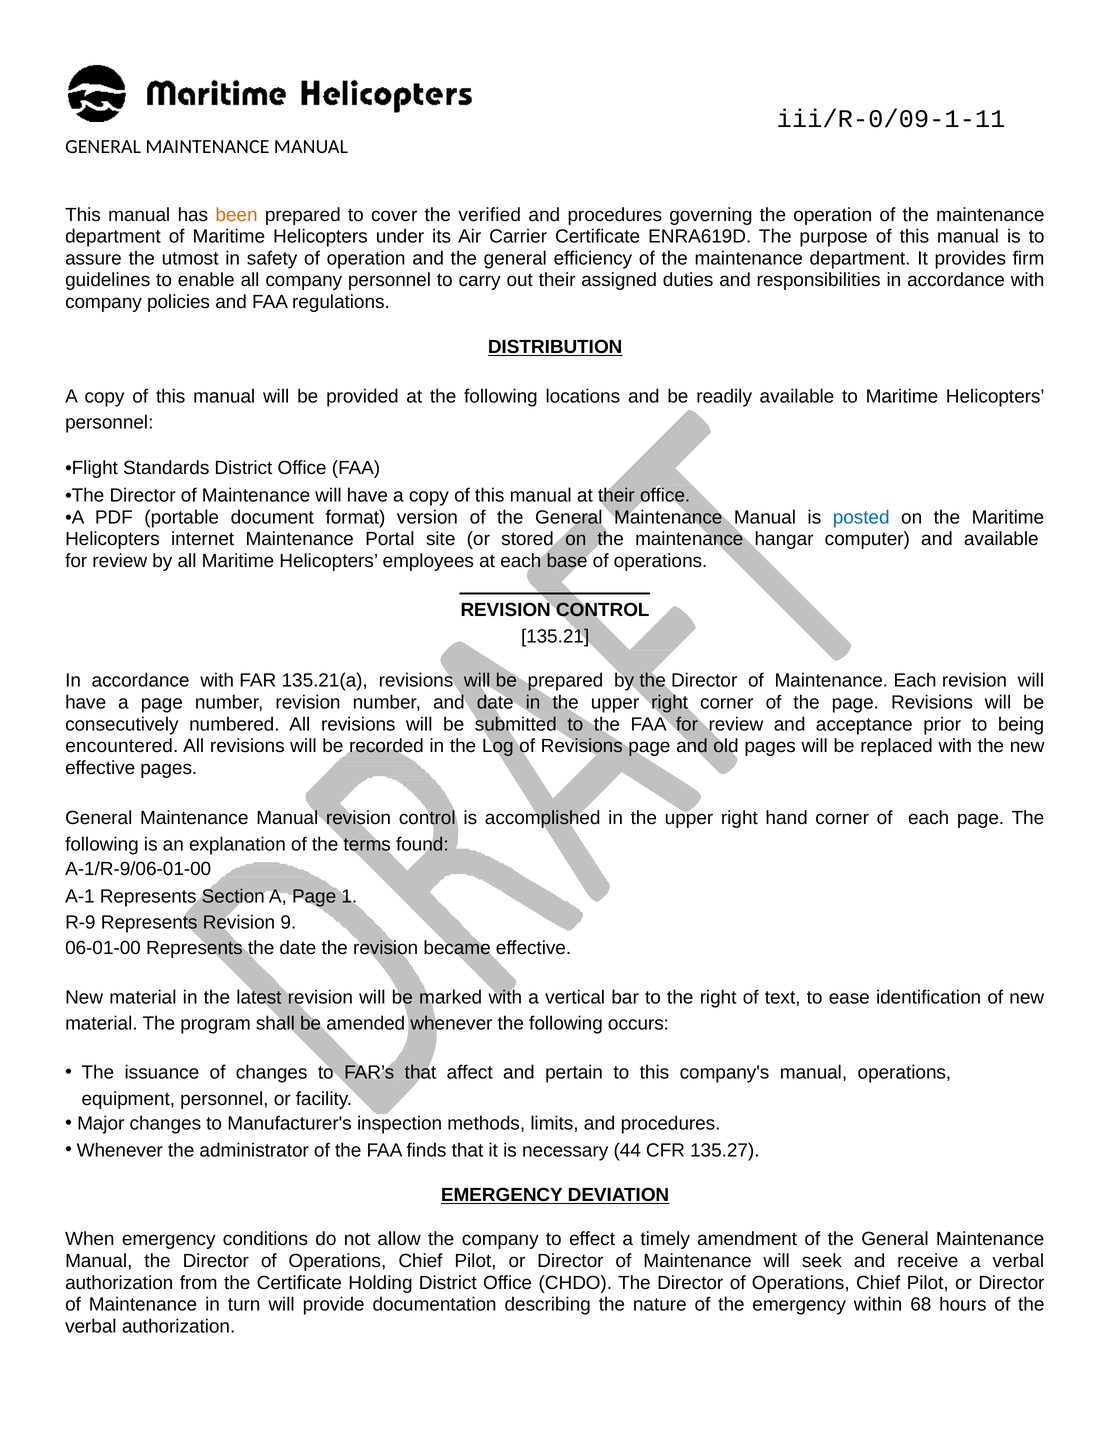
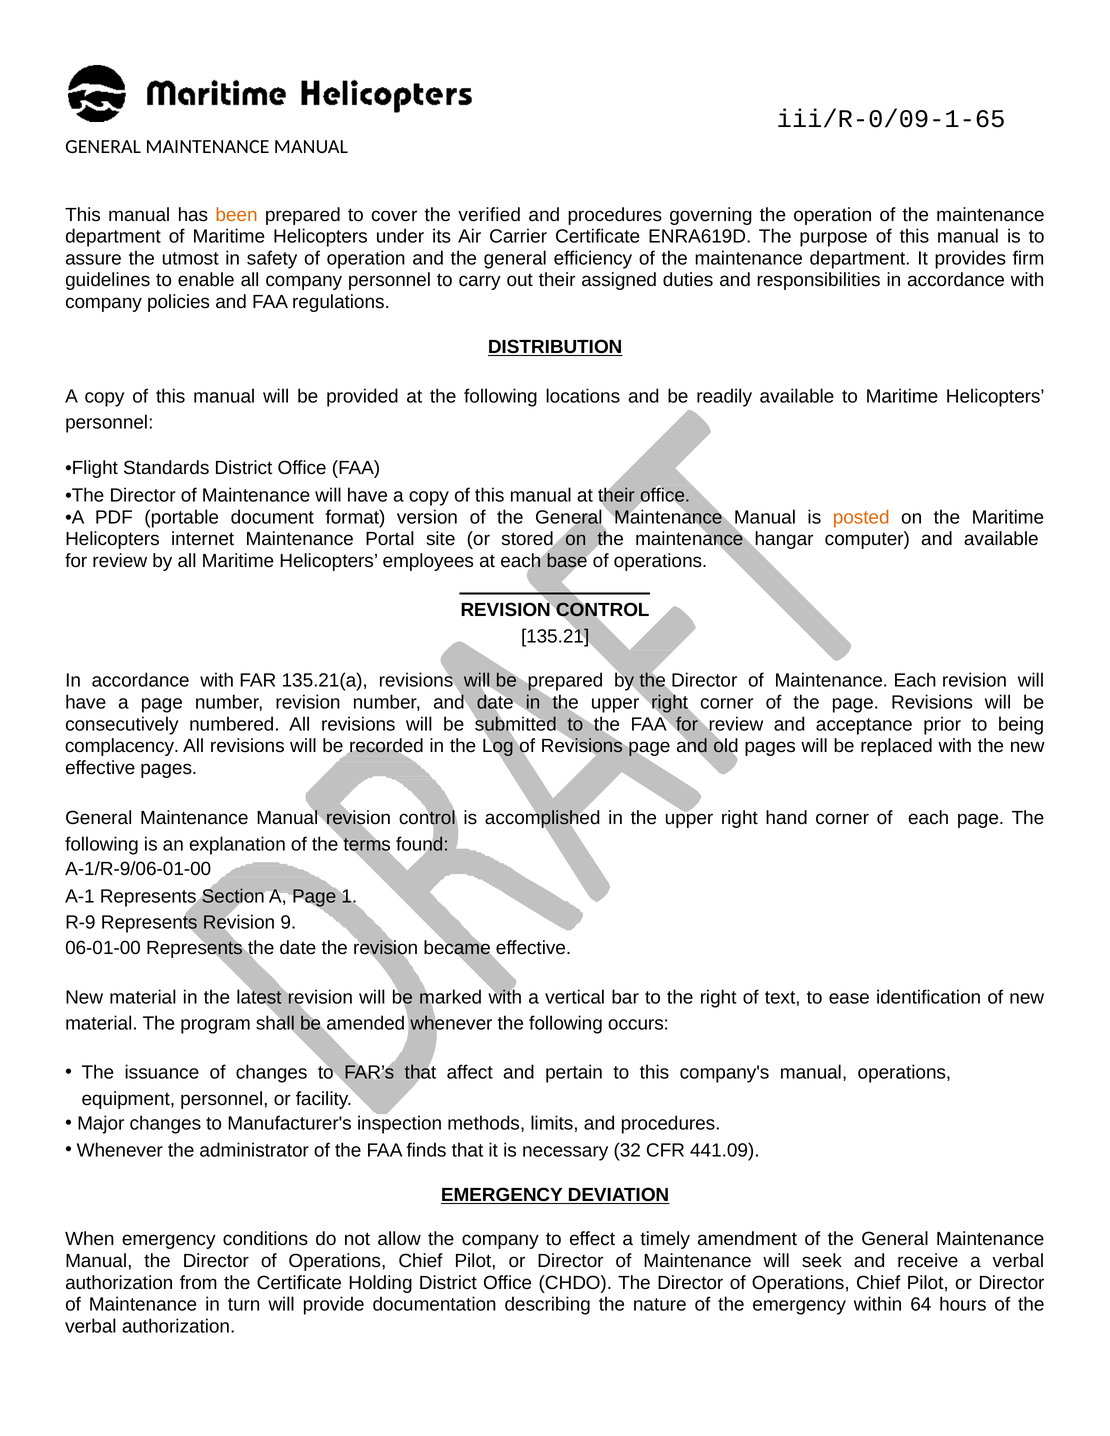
iii/R-0/09-1-11: iii/R-0/09-1-11 -> iii/R-0/09-1-65
posted colour: blue -> orange
encountered: encountered -> complacency
44: 44 -> 32
135.27: 135.27 -> 441.09
68: 68 -> 64
